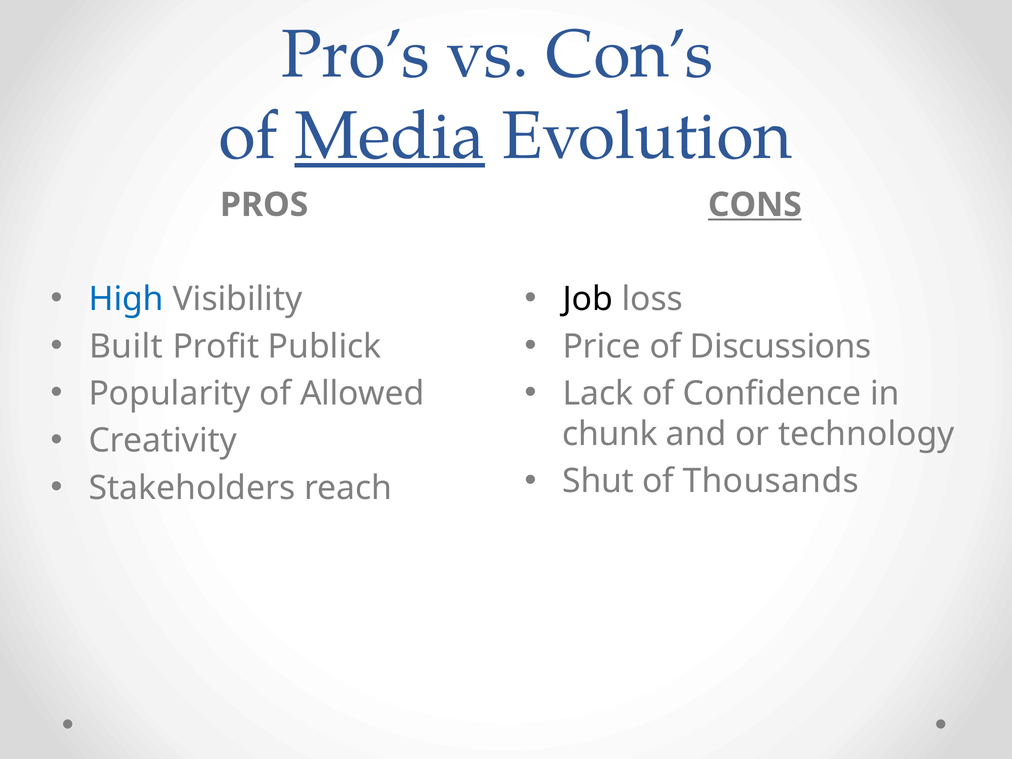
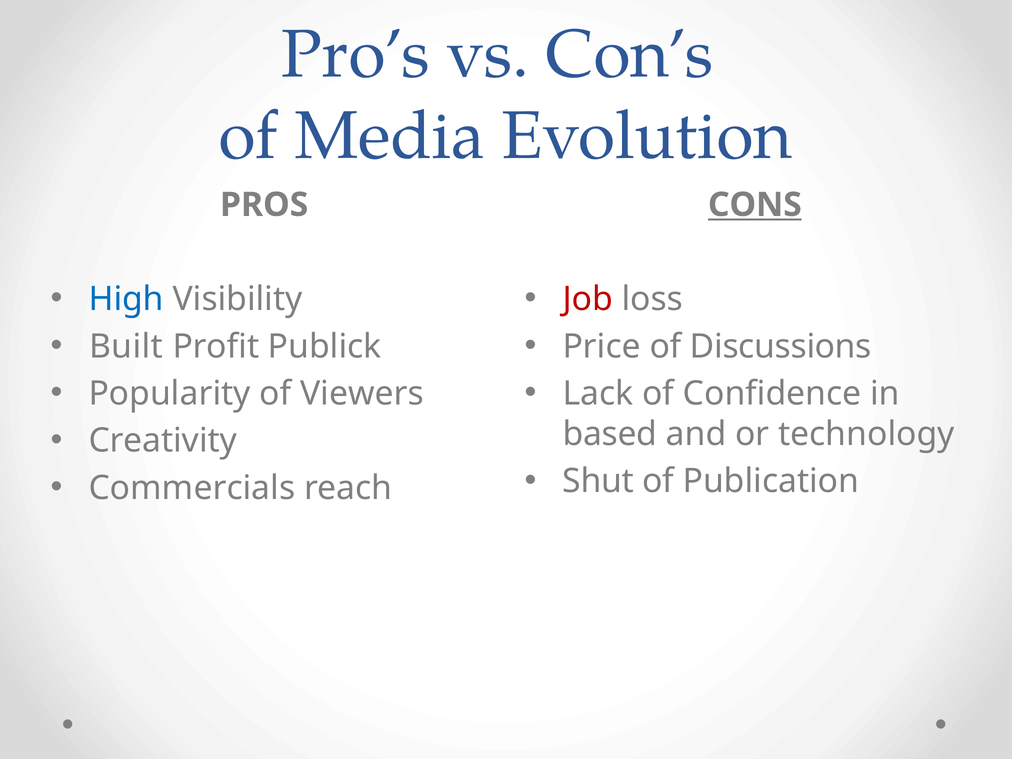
Media underline: present -> none
Job colour: black -> red
Allowed: Allowed -> Viewers
chunk: chunk -> based
Thousands: Thousands -> Publication
Stakeholders: Stakeholders -> Commercials
